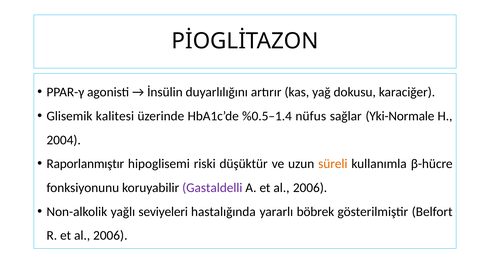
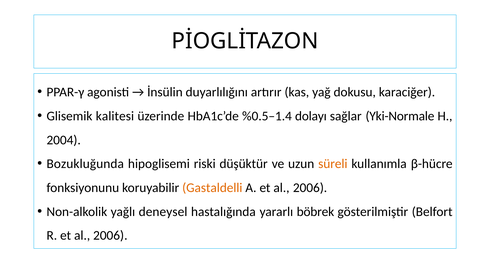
nüfus: nüfus -> dolayı
Raporlanmıştır: Raporlanmıştır -> Bozukluğunda
Gastaldelli colour: purple -> orange
seviyeleri: seviyeleri -> deneysel
